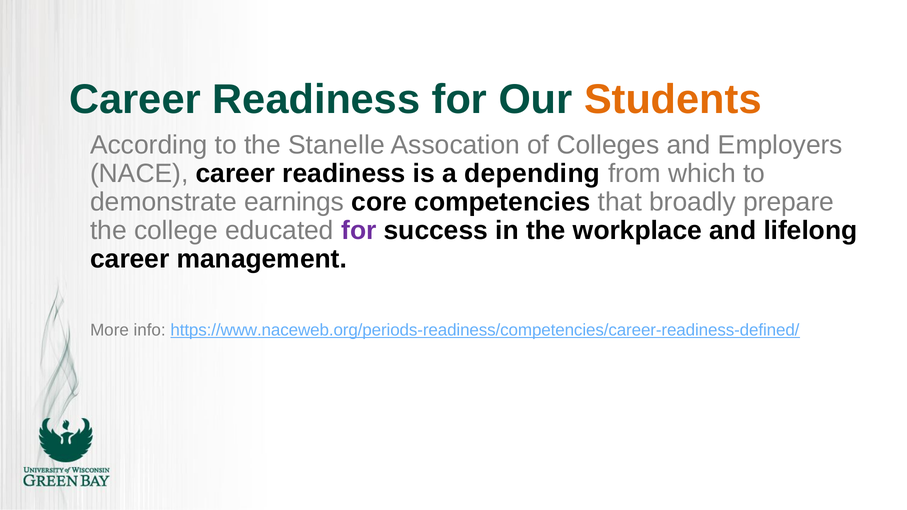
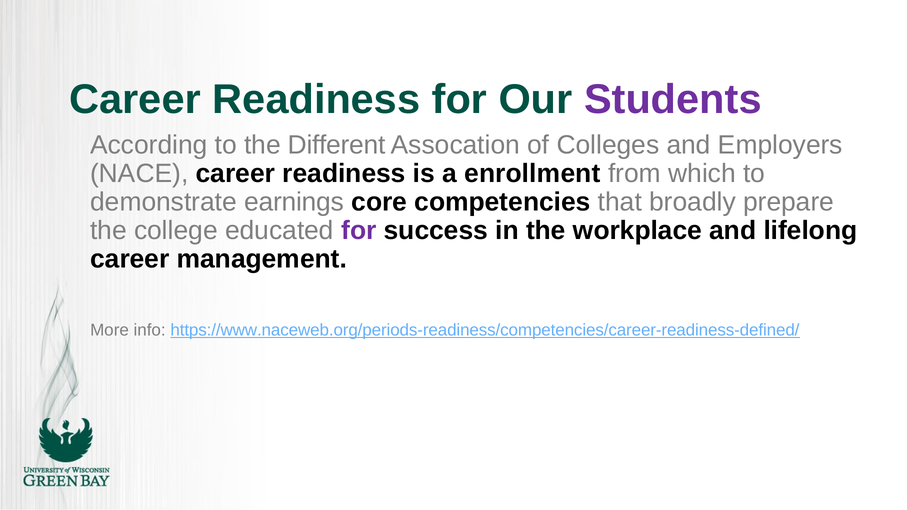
Students colour: orange -> purple
Stanelle: Stanelle -> Different
depending: depending -> enrollment
